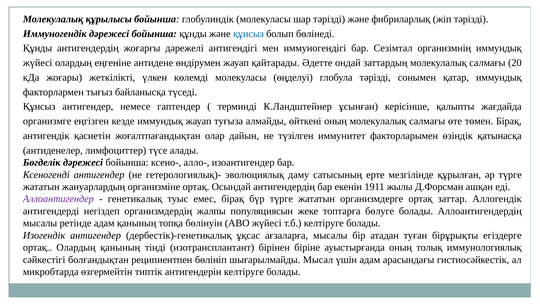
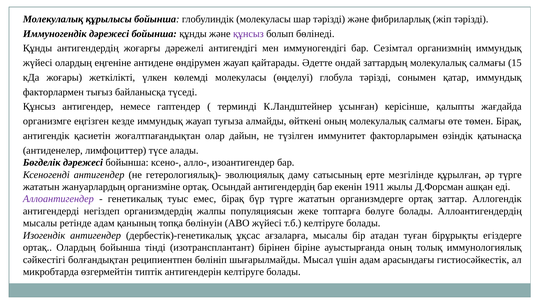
құнсыз at (248, 34) colour: blue -> purple
20: 20 -> 15
Олардың қанының: қанының -> бойынша
